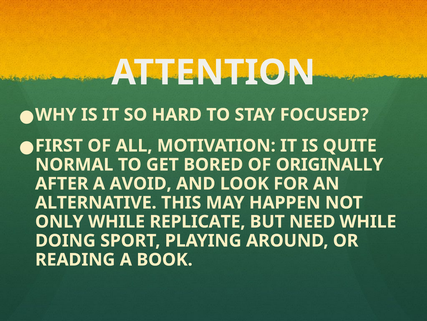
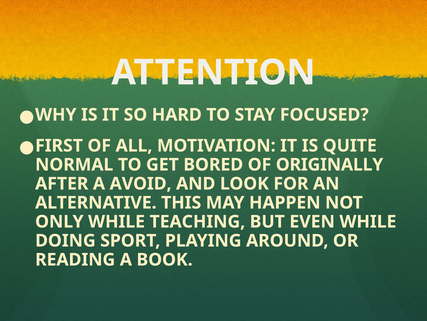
REPLICATE: REPLICATE -> TEACHING
NEED: NEED -> EVEN
